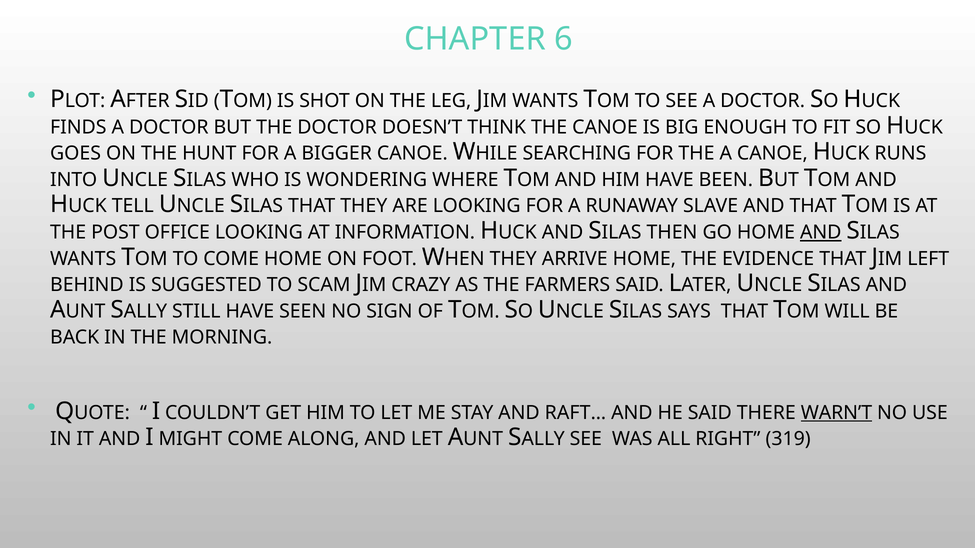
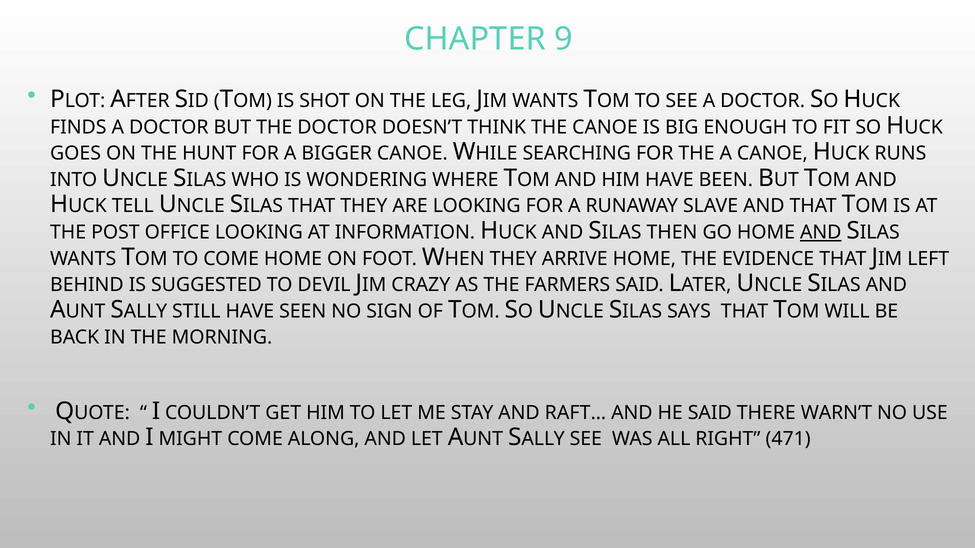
6: 6 -> 9
SCAM: SCAM -> DEVIL
WARN’T underline: present -> none
319: 319 -> 471
